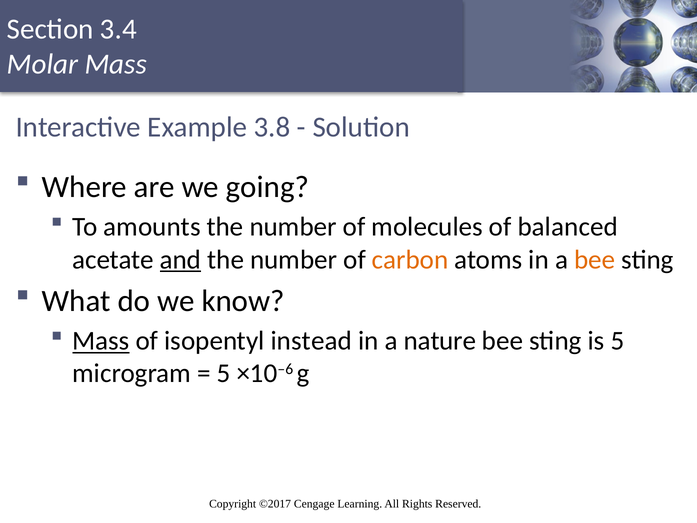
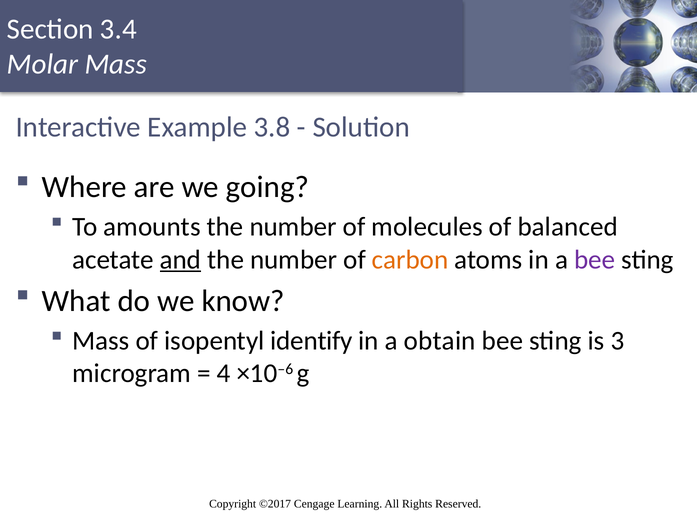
bee at (595, 259) colour: orange -> purple
Mass at (101, 341) underline: present -> none
instead: instead -> identify
nature: nature -> obtain
is 5: 5 -> 3
5 at (224, 373): 5 -> 4
